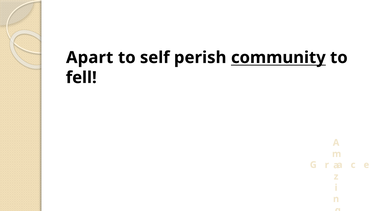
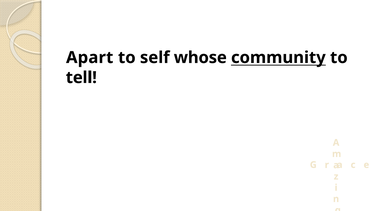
perish: perish -> whose
fell: fell -> tell
